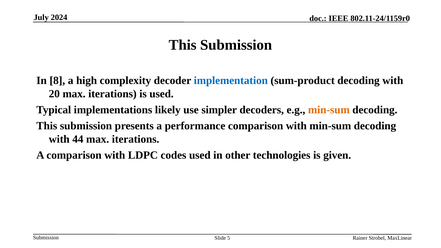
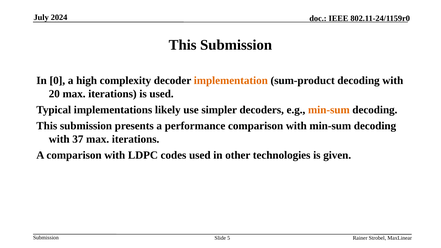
8: 8 -> 0
implementation colour: blue -> orange
44: 44 -> 37
